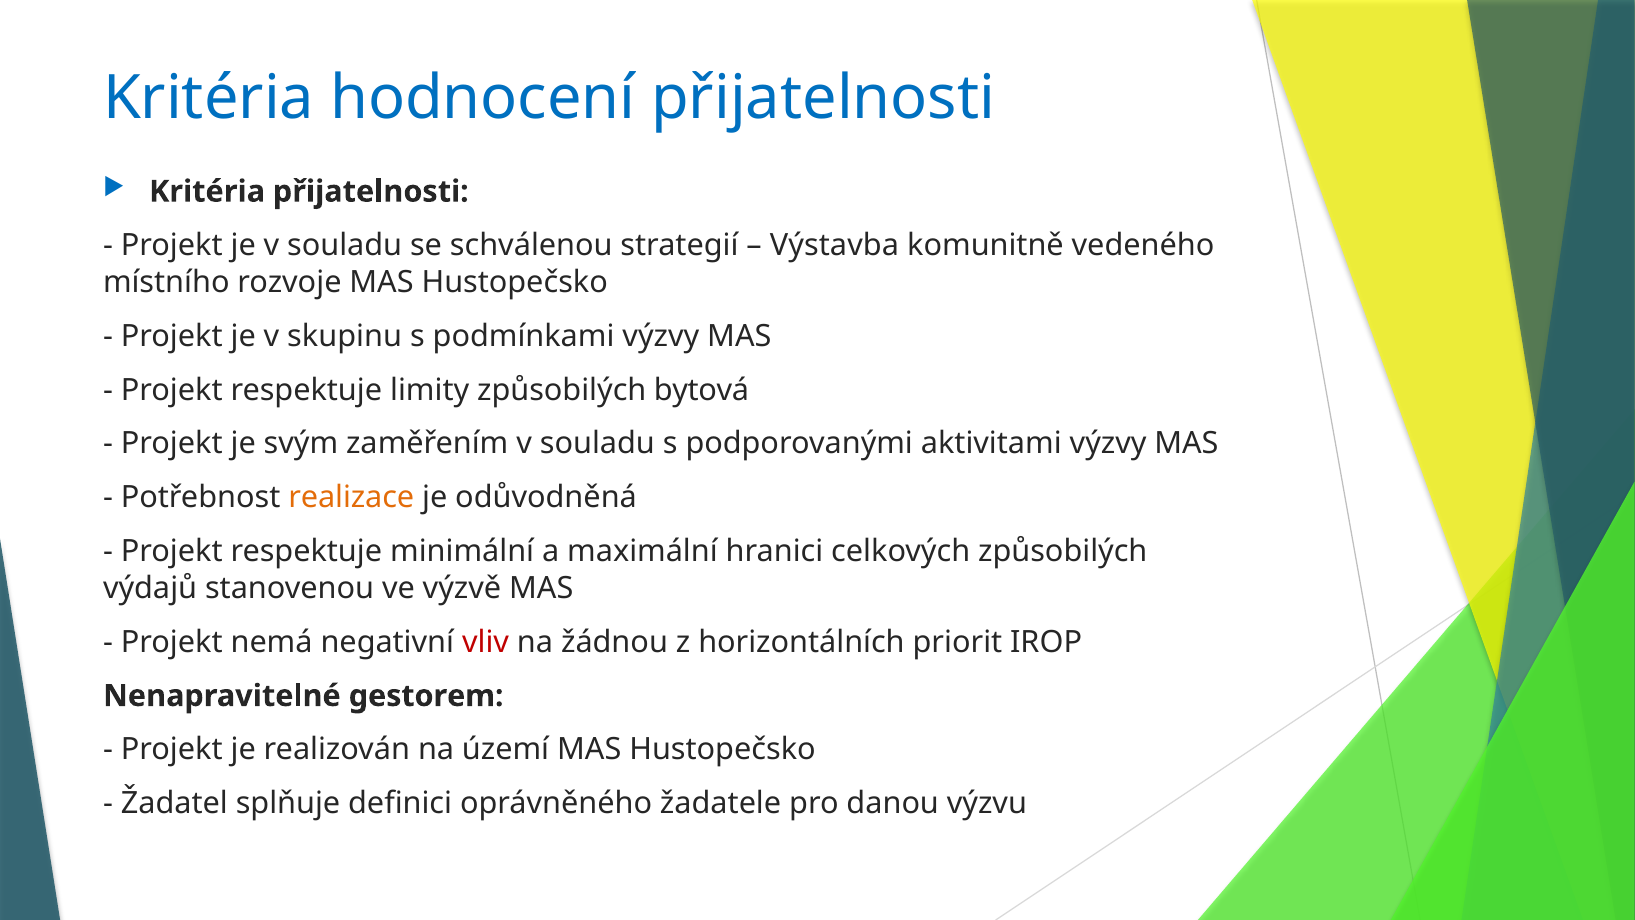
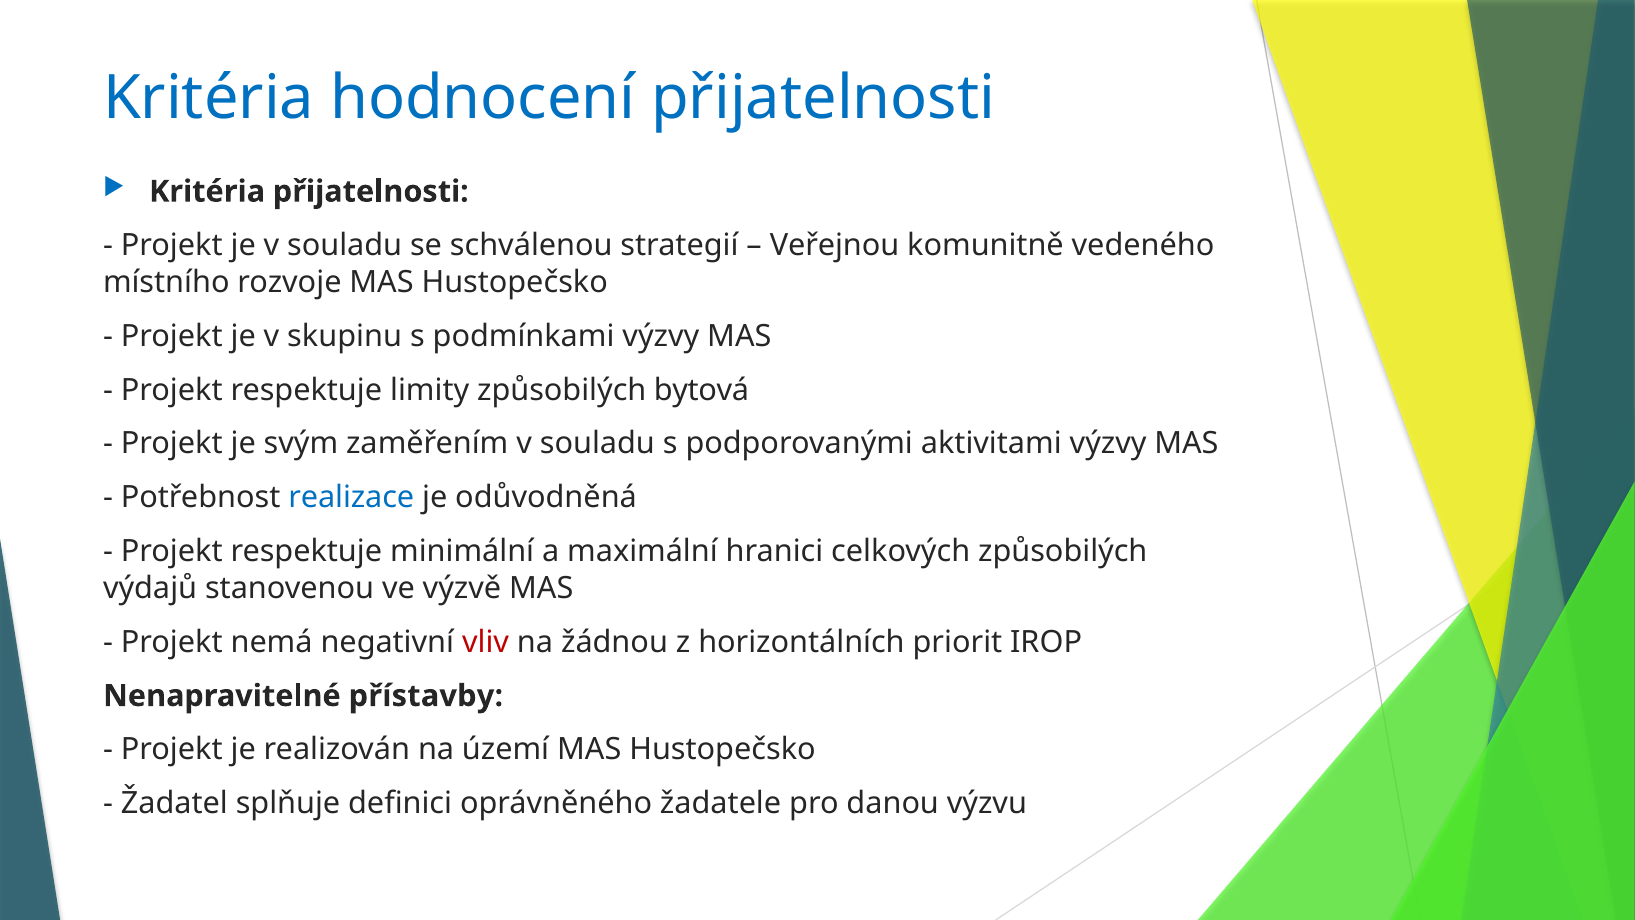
Výstavba: Výstavba -> Veřejnou
realizace colour: orange -> blue
gestorem: gestorem -> přístavby
